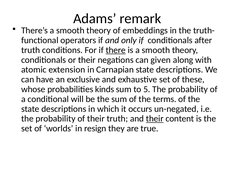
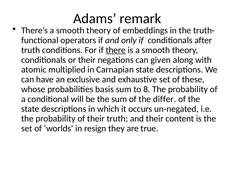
extension: extension -> multiplied
kinds: kinds -> basis
5: 5 -> 8
terms: terms -> differ
their at (155, 119) underline: present -> none
